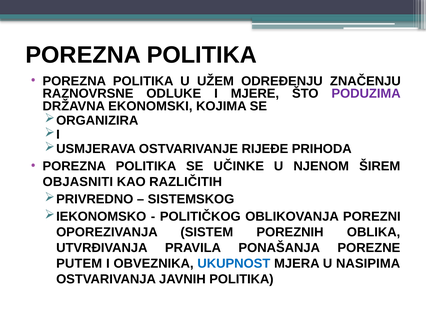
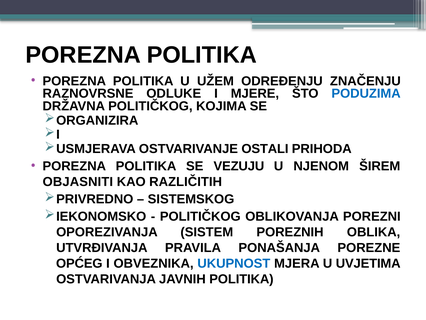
PODUZIMA colour: purple -> blue
DRŽAVNA EKONOMSKI: EKONOMSKI -> POLITIČKOG
RIJEĐE: RIJEĐE -> OSTALI
UČINKE: UČINKE -> VEZUJU
PUTEM: PUTEM -> OPĆEG
NASIPIMA: NASIPIMA -> UVJETIMA
